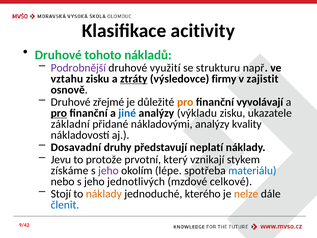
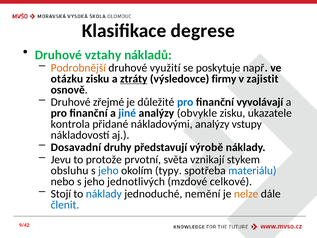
acitivity: acitivity -> degrese
tohoto: tohoto -> vztahy
Podrobnější colour: purple -> orange
strukturu: strukturu -> poskytuje
vztahu: vztahu -> otázku
pro at (185, 102) colour: orange -> blue
pro at (59, 113) underline: present -> none
výkladu: výkladu -> obvykle
základní: základní -> kontrola
kvality: kvality -> vstupy
neplatí: neplatí -> výrobě
který: který -> světa
získáme: získáme -> obsluhu
jeho at (108, 170) colour: purple -> blue
lépe: lépe -> typy
náklady at (104, 194) colour: orange -> blue
kterého: kterého -> nemění
